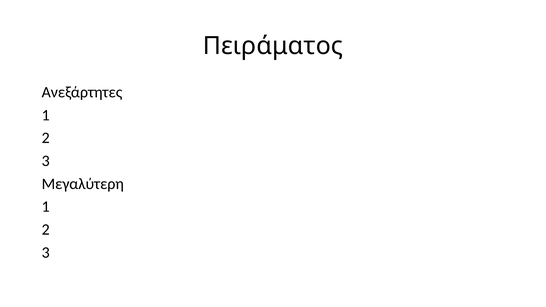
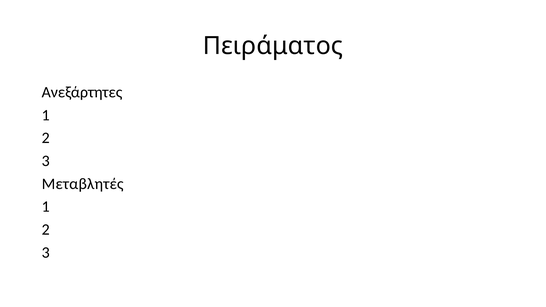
Μεγαλύτερη: Μεγαλύτερη -> Μεταβλητές
